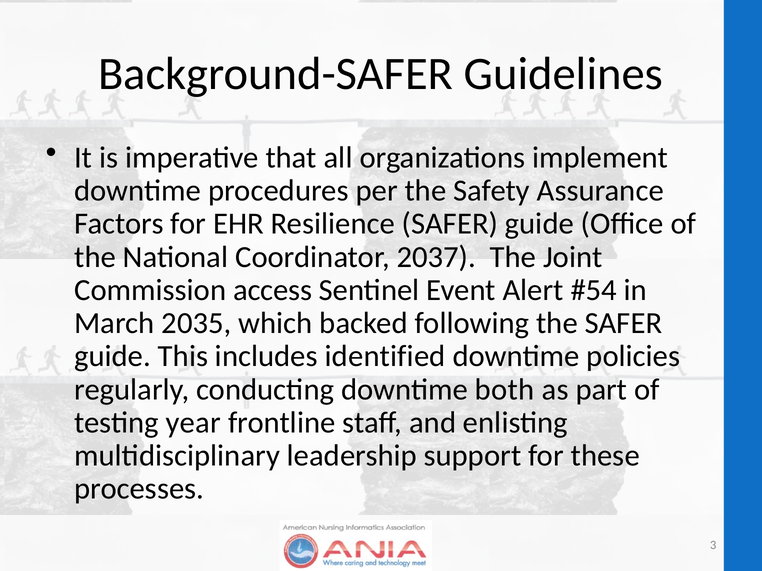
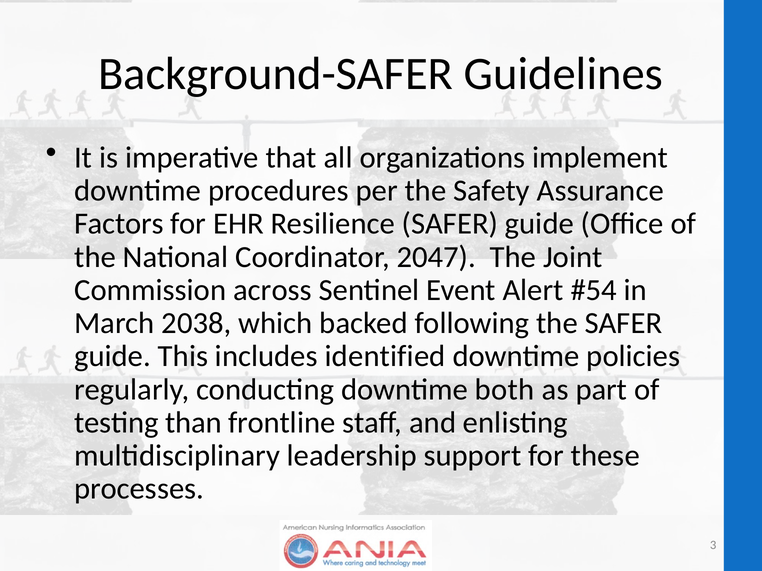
2037: 2037 -> 2047
access: access -> across
2035: 2035 -> 2038
year: year -> than
